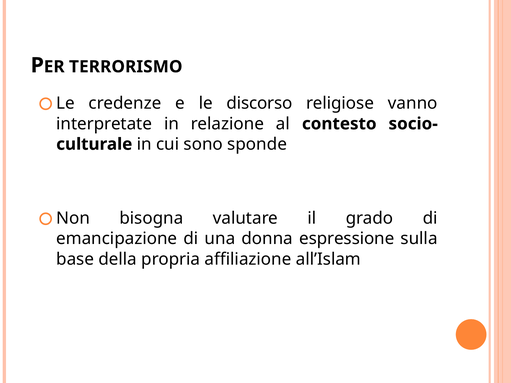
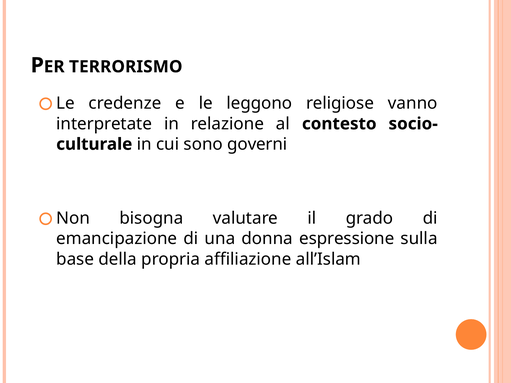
discorso: discorso -> leggono
sponde: sponde -> governi
